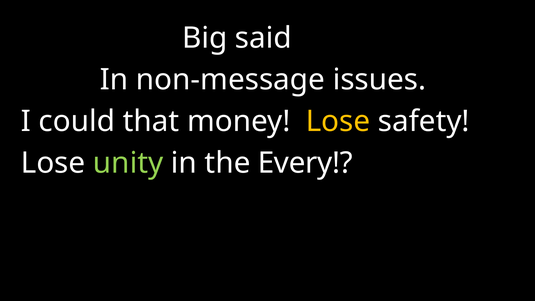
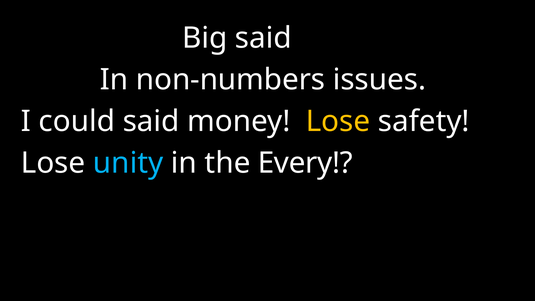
non-message: non-message -> non-numbers
could that: that -> said
unity colour: light green -> light blue
